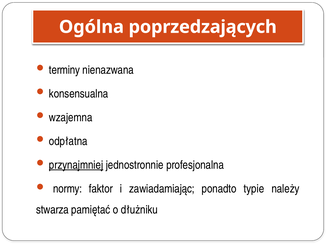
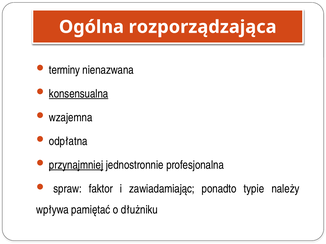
poprzedzających: poprzedzających -> rozporządzająca
konsensualna underline: none -> present
normy: normy -> spraw
stwarza: stwarza -> wpływa
